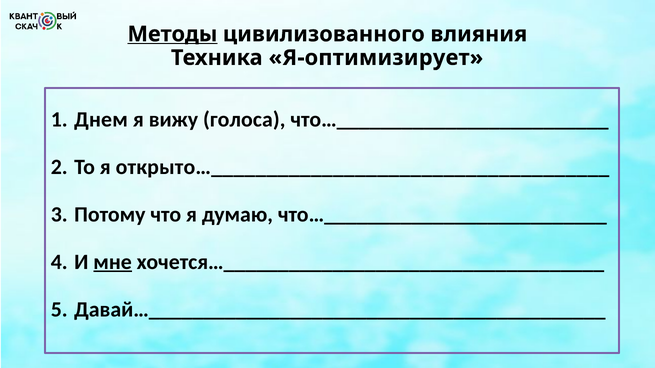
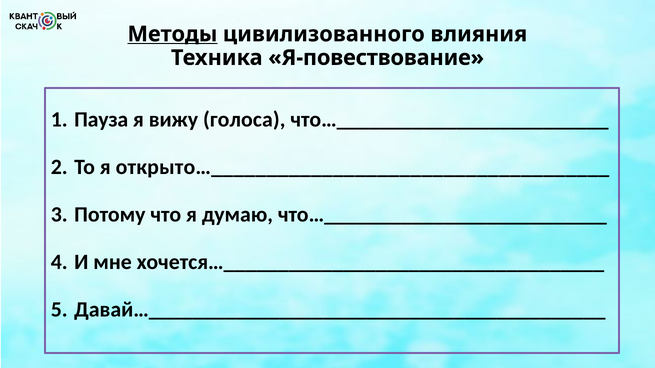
Я-оптимизирует: Я-оптимизирует -> Я-повествование
Днем: Днем -> Пауза
мне underline: present -> none
